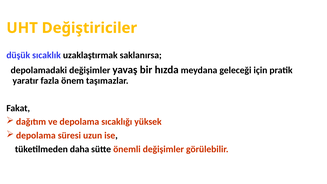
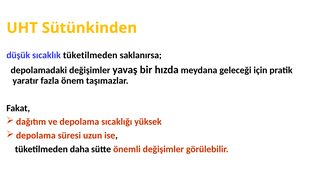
Değiştiriciler: Değiştiriciler -> Sütünkinden
sıcaklık uzaklaştırmak: uzaklaştırmak -> tüketilmeden
